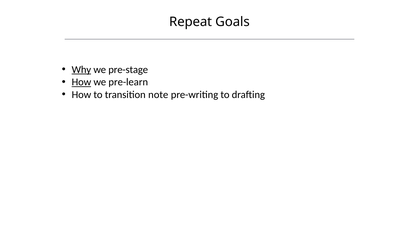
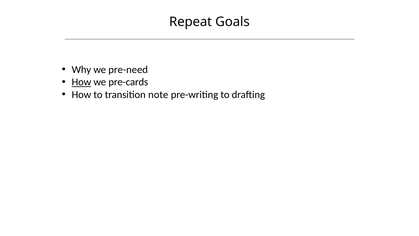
Why underline: present -> none
pre-stage: pre-stage -> pre-need
pre-learn: pre-learn -> pre-cards
